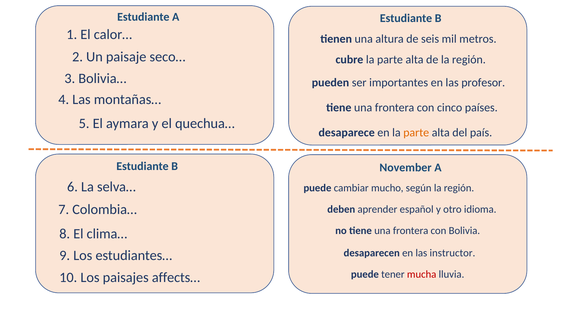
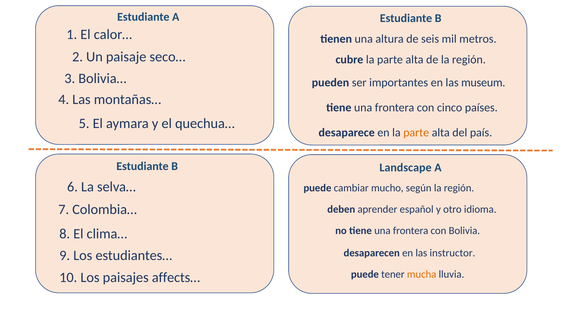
profesor: profesor -> museum
November: November -> Landscape
mucha colour: red -> orange
